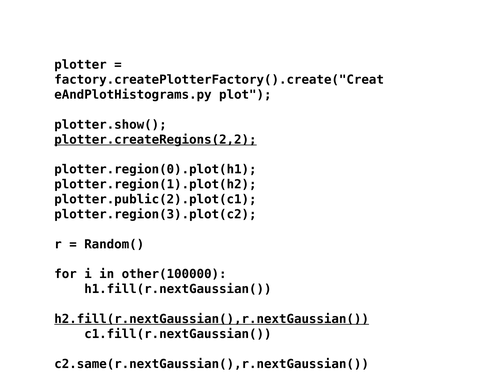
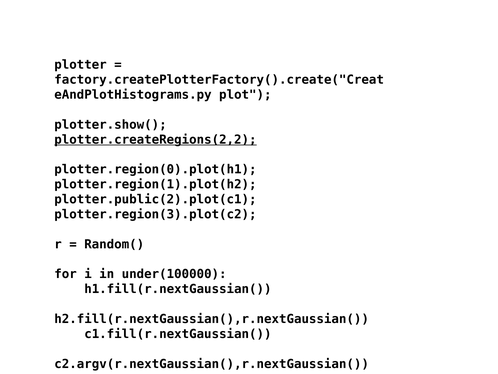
other(100000: other(100000 -> under(100000
h2.fill(r.nextGaussian(),r.nextGaussian( underline: present -> none
c2.same(r.nextGaussian(),r.nextGaussian(: c2.same(r.nextGaussian(),r.nextGaussian( -> c2.argv(r.nextGaussian(),r.nextGaussian(
